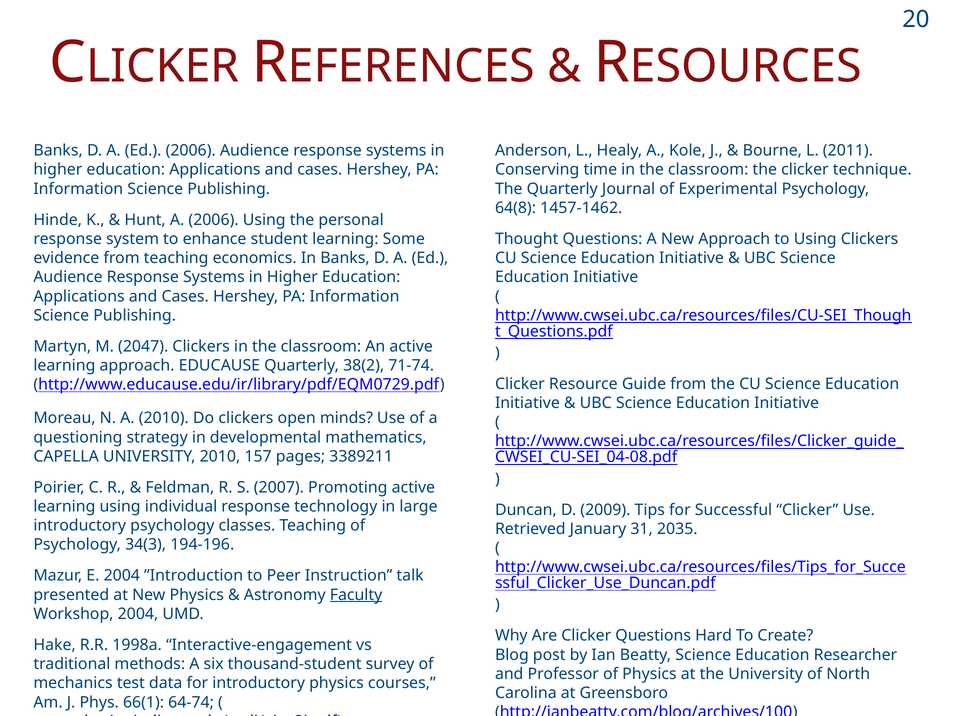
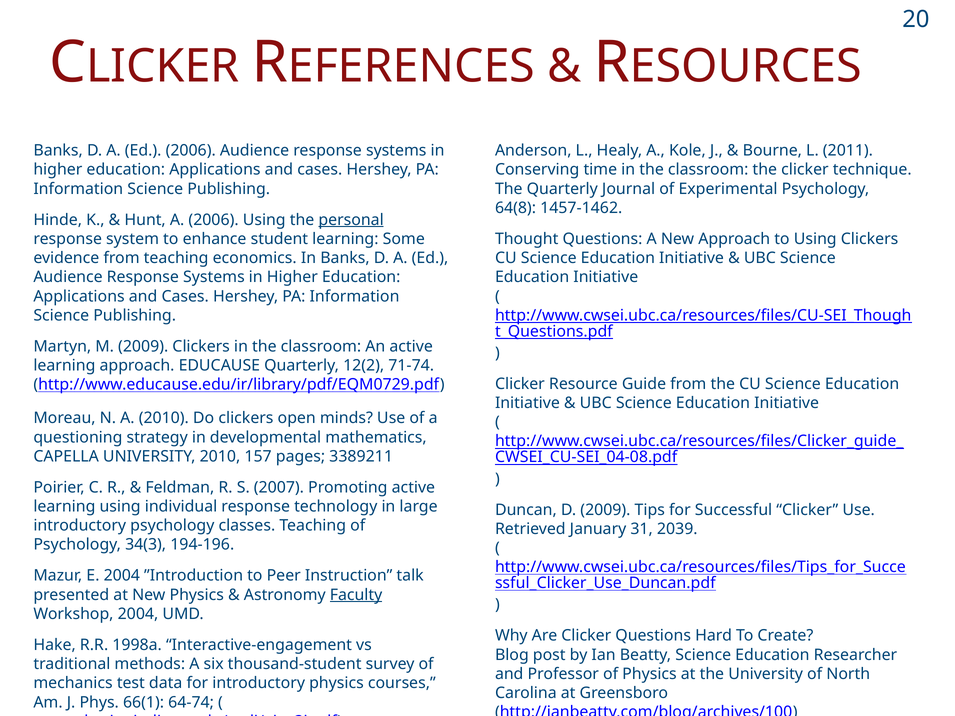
personal underline: none -> present
M 2047: 2047 -> 2009
38(2: 38(2 -> 12(2
2035: 2035 -> 2039
